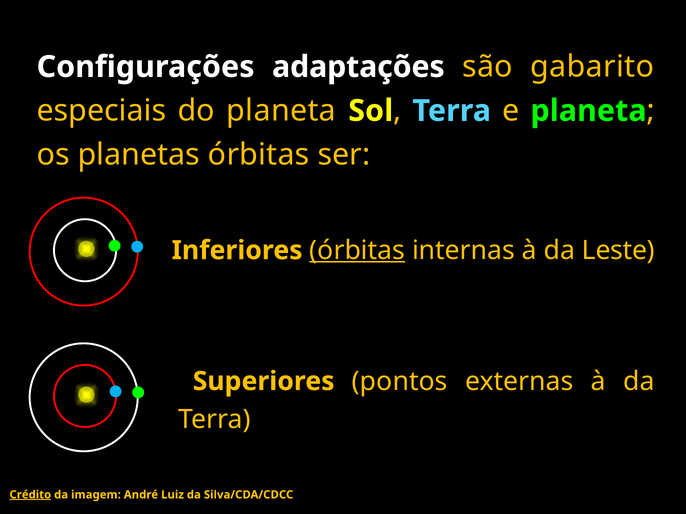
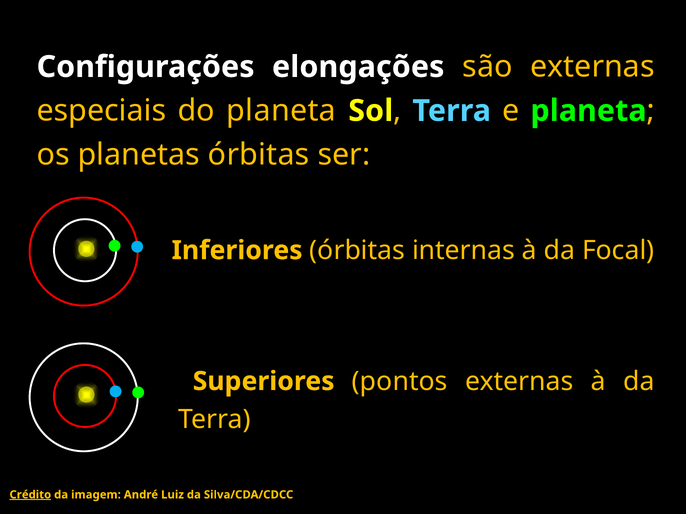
adaptações: adaptações -> elongações
são gabarito: gabarito -> externas
órbitas at (357, 251) underline: present -> none
Leste: Leste -> Focal
